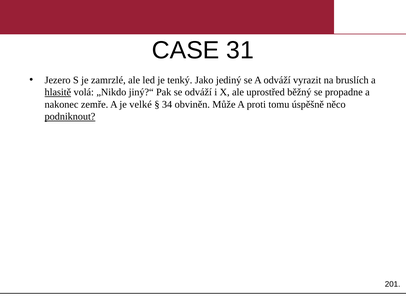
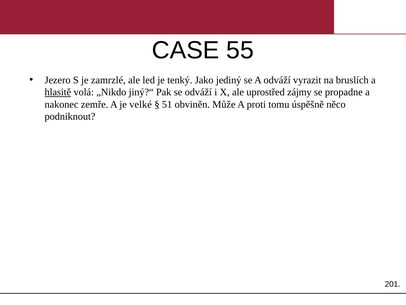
31: 31 -> 55
běžný: běžný -> zájmy
34: 34 -> 51
podniknout underline: present -> none
